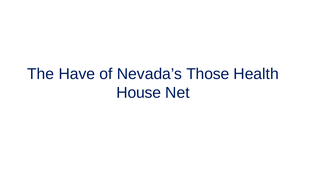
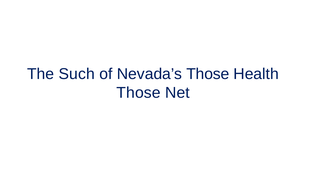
Have: Have -> Such
House at (139, 93): House -> Those
